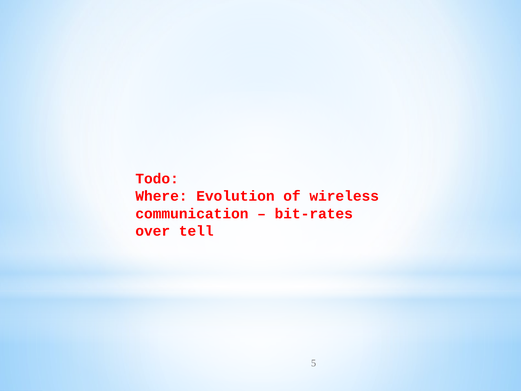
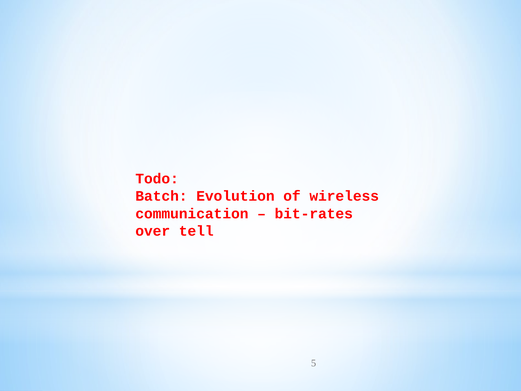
Where: Where -> Batch
